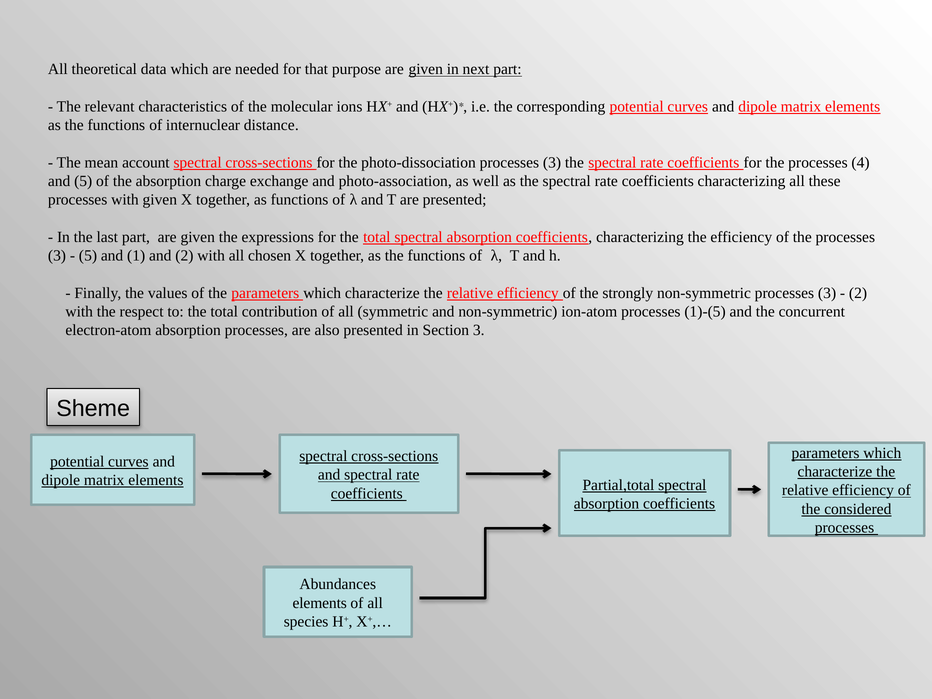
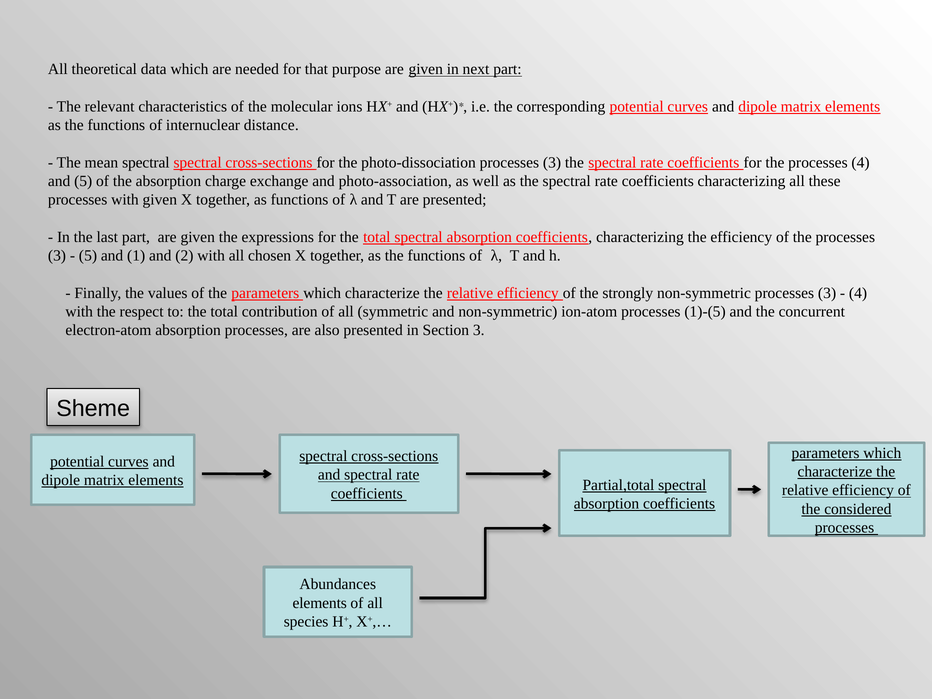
mean account: account -> spectral
2 at (858, 293): 2 -> 4
